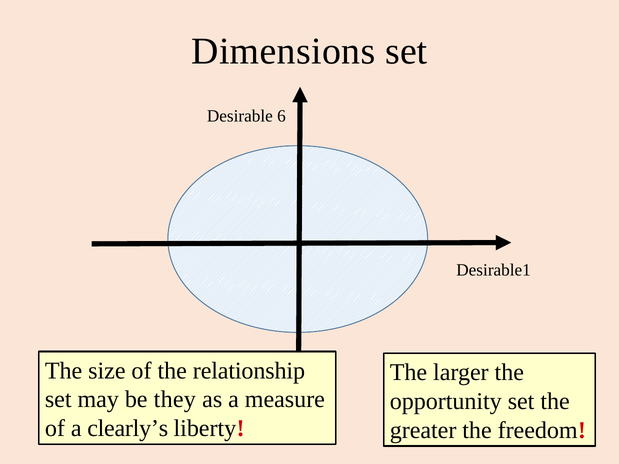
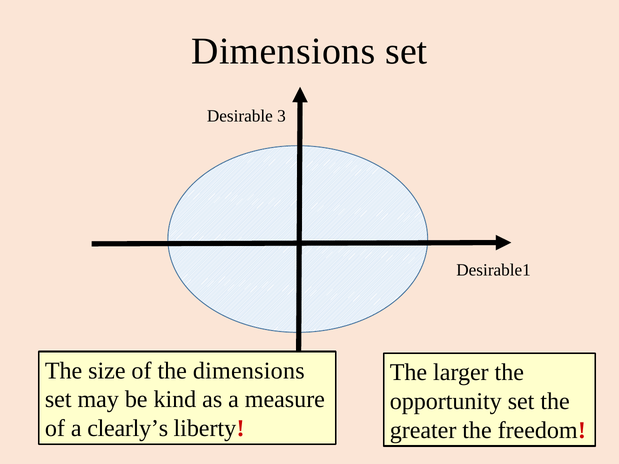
6: 6 -> 3
the relationship: relationship -> dimensions
they: they -> kind
